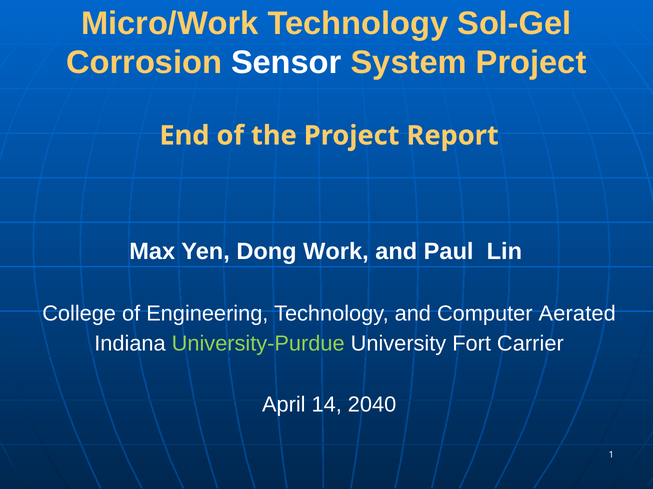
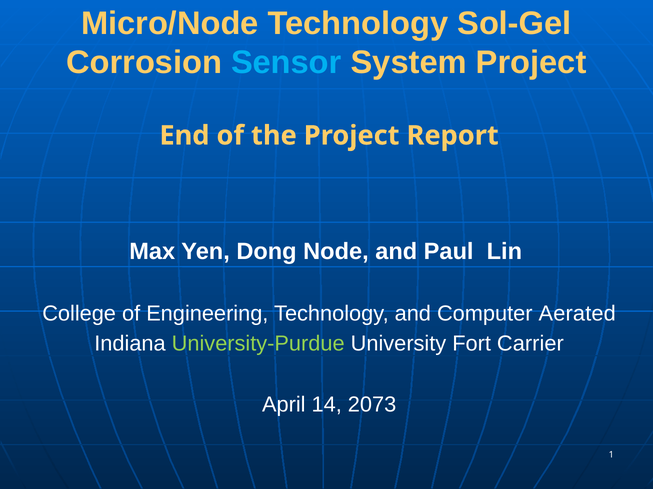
Micro/Work: Micro/Work -> Micro/Node
Sensor colour: white -> light blue
Work: Work -> Node
2040: 2040 -> 2073
